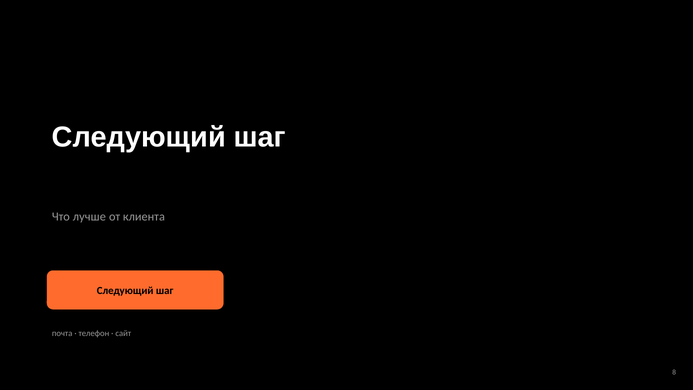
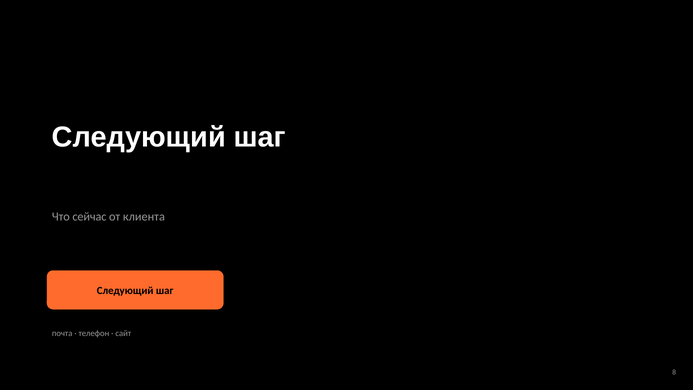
лучше: лучше -> сейчас
